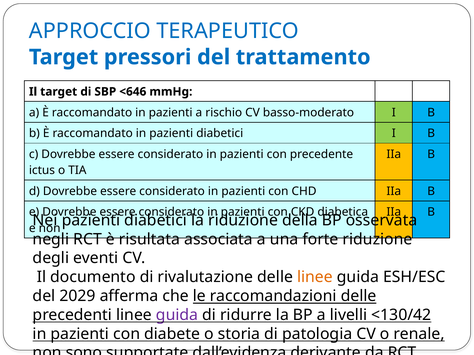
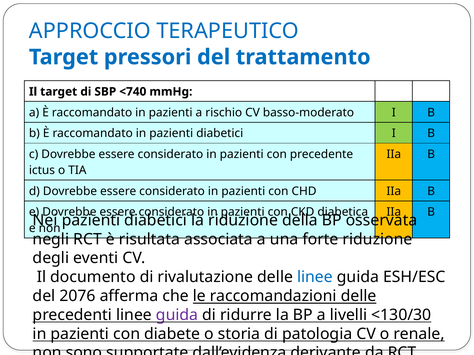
<646: <646 -> <740
linee at (315, 277) colour: orange -> blue
2029: 2029 -> 2076
<130/42: <130/42 -> <130/30
